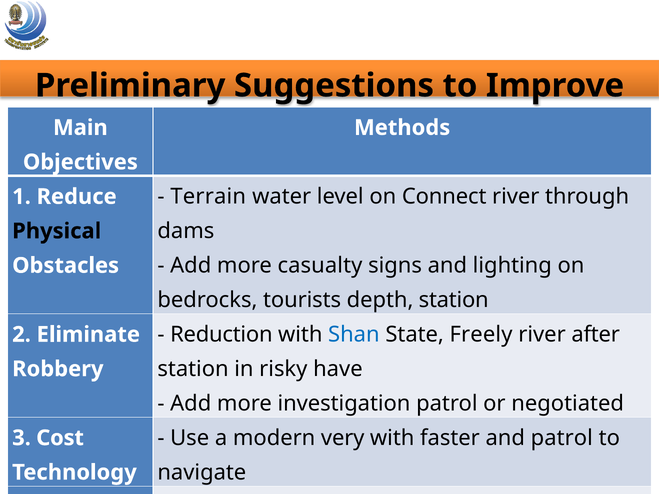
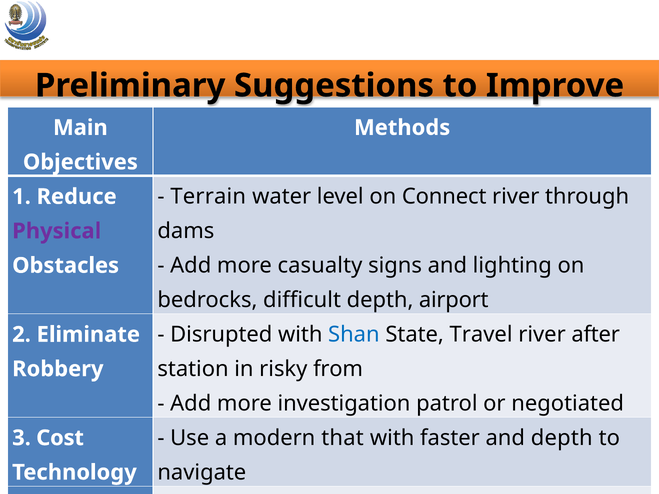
Physical colour: black -> purple
tourists: tourists -> difficult
depth station: station -> airport
Reduction: Reduction -> Disrupted
Freely: Freely -> Travel
have: have -> from
modern very: very -> that
and patrol: patrol -> depth
